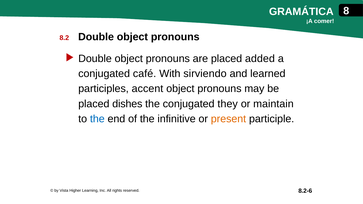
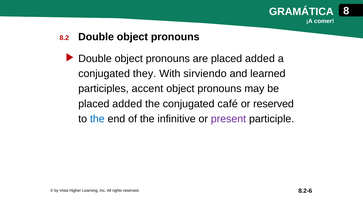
café: café -> they
dishes at (127, 104): dishes -> added
they: they -> café
or maintain: maintain -> reserved
present colour: orange -> purple
